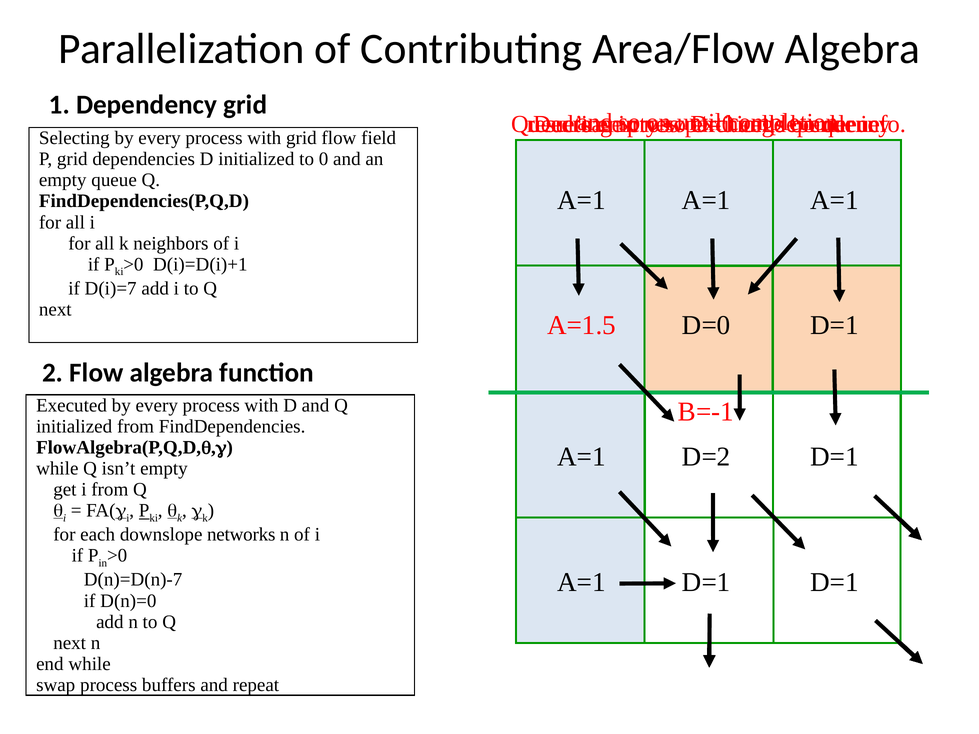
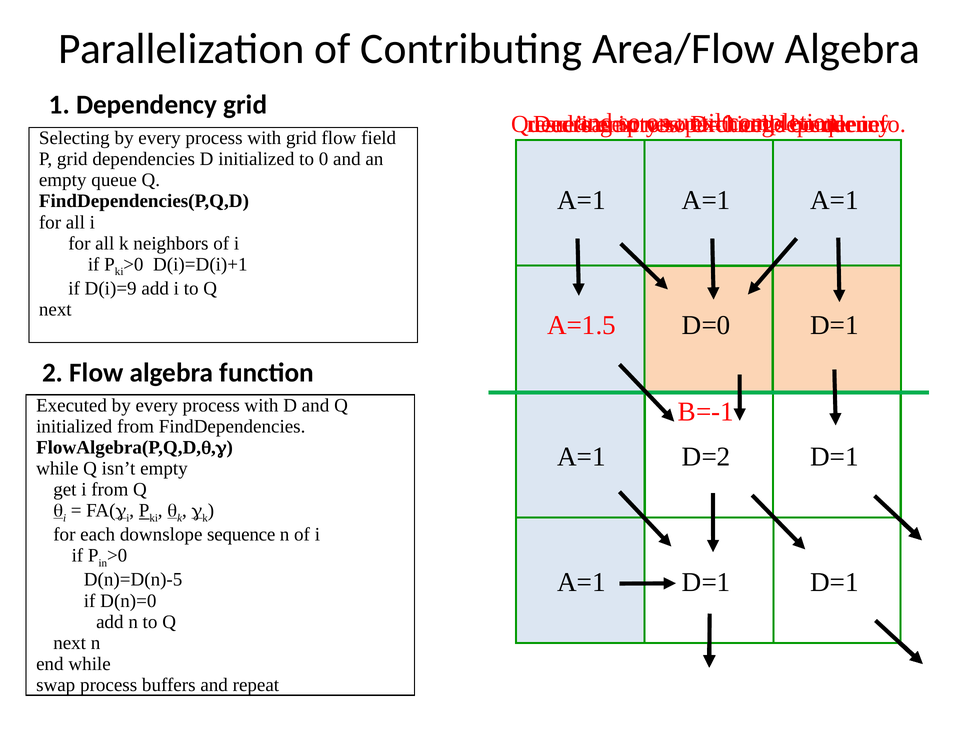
D(i)=7: D(i)=7 -> D(i)=9
networks: networks -> sequence
D(n)=D(n)-7: D(n)=D(n)-7 -> D(n)=D(n)-5
